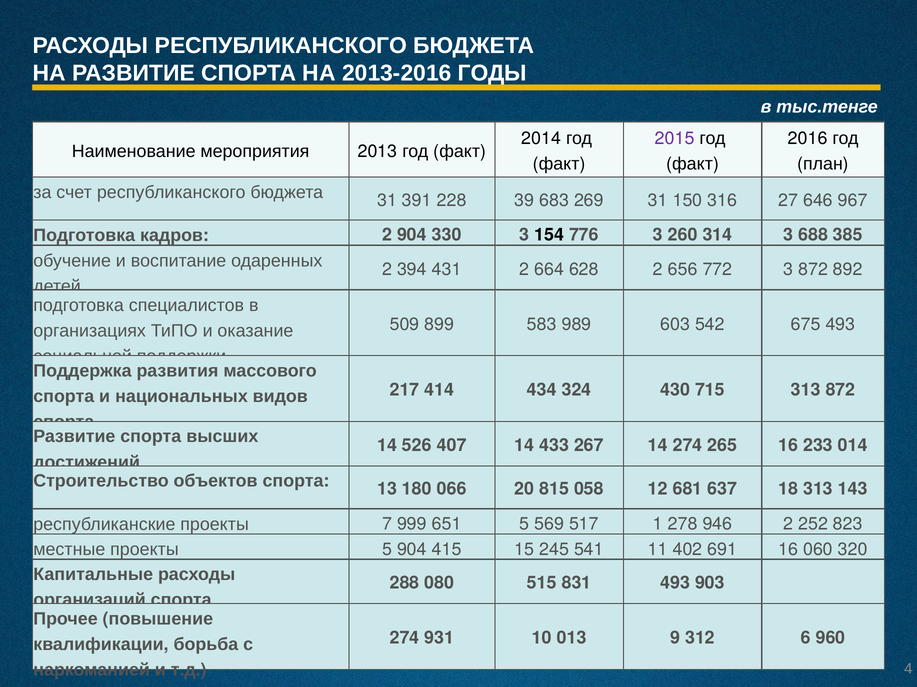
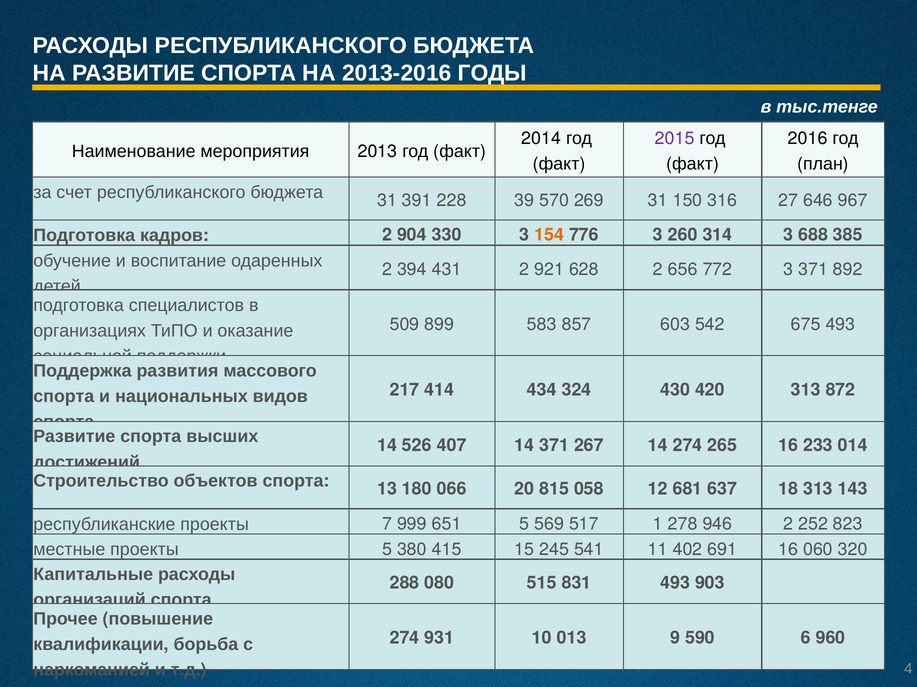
683: 683 -> 570
154 colour: black -> orange
664: 664 -> 921
3 872: 872 -> 371
989: 989 -> 857
715: 715 -> 420
14 433: 433 -> 371
5 904: 904 -> 380
312: 312 -> 590
